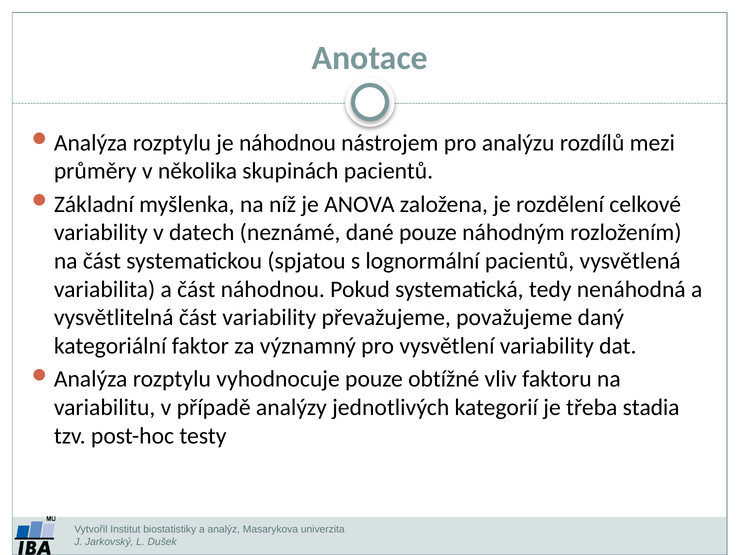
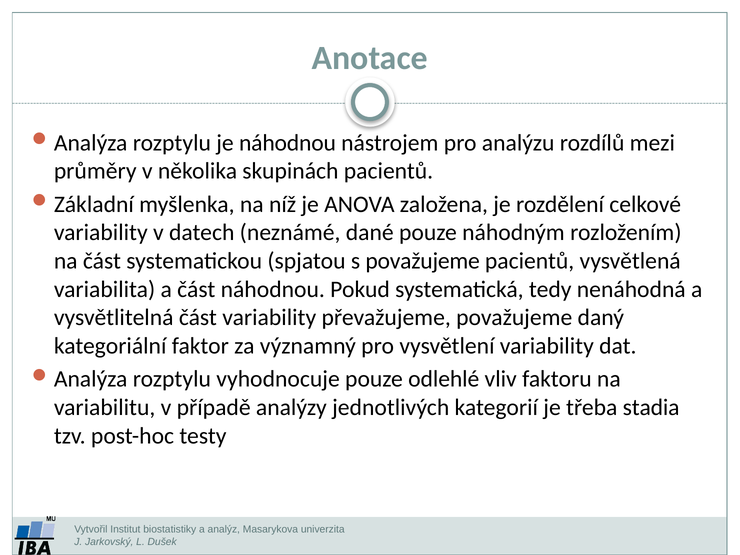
s lognormální: lognormální -> považujeme
obtížné: obtížné -> odlehlé
